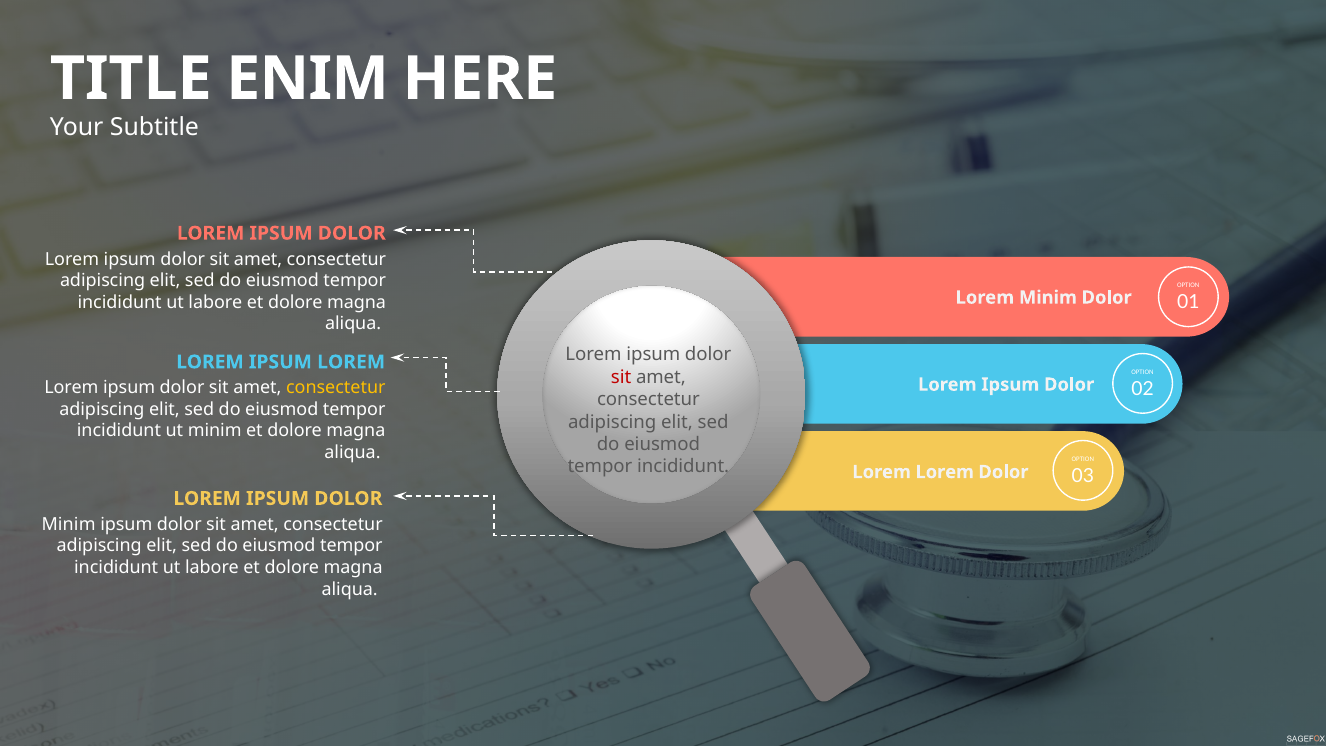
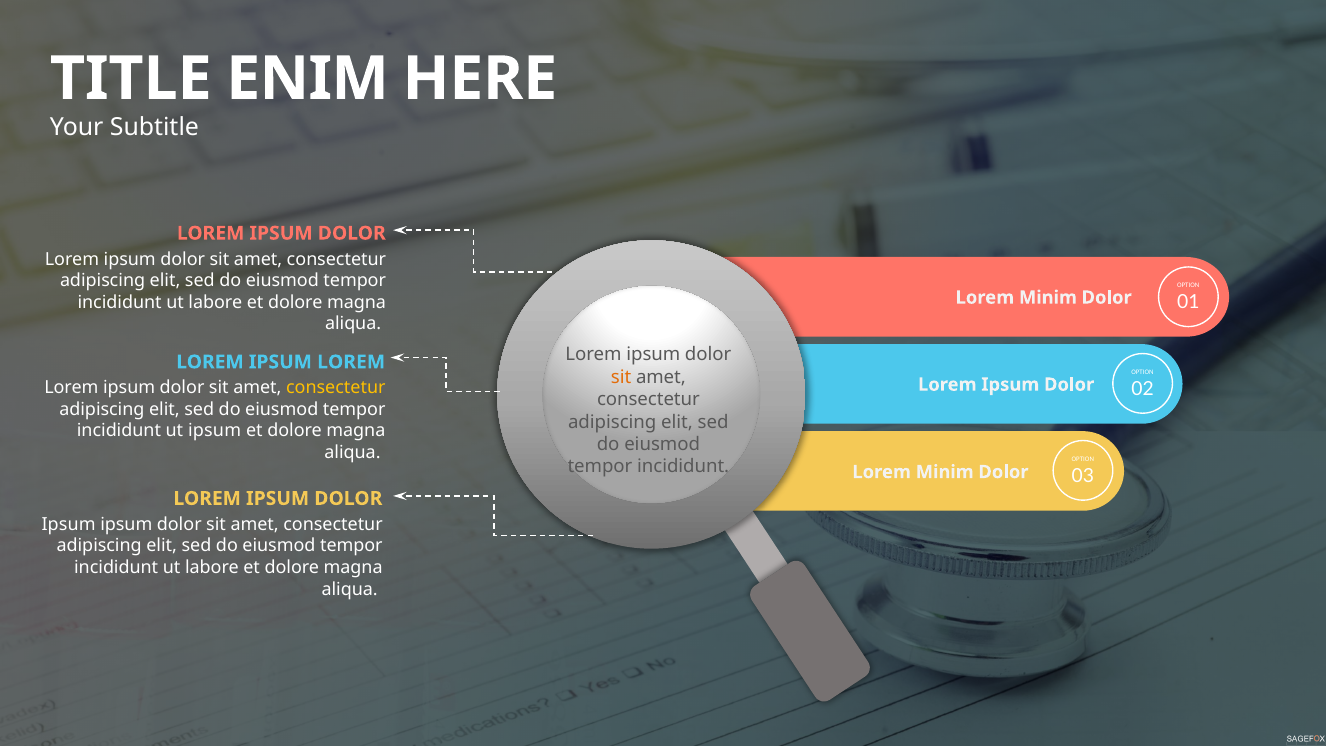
sit at (621, 377) colour: red -> orange
ut minim: minim -> ipsum
Lorem at (945, 472): Lorem -> Minim
Minim at (69, 524): Minim -> Ipsum
